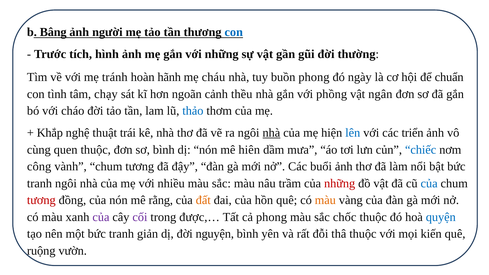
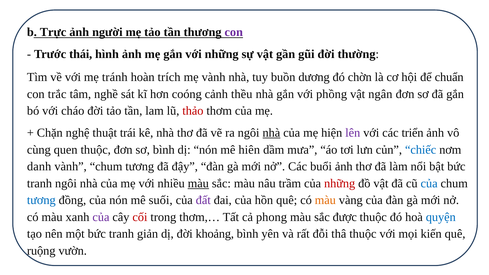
Bâng: Bâng -> Trực
con at (234, 32) colour: blue -> purple
tích: tích -> thái
hãnh: hãnh -> trích
mẹ cháu: cháu -> vành
buồn phong: phong -> dương
ngày: ngày -> chờn
tình: tình -> trắc
chạy: chạy -> nghề
ngoãn: ngoãn -> coóng
thảo colour: blue -> red
Khắp: Khắp -> Chặn
lên colour: blue -> purple
công: công -> danh
màu at (198, 183) underline: none -> present
tương at (41, 200) colour: red -> blue
rằng: rằng -> suối
đất colour: orange -> purple
cối colour: purple -> red
được,…: được,… -> thơm,…
chốc: chốc -> được
nguyện: nguyện -> khoảng
